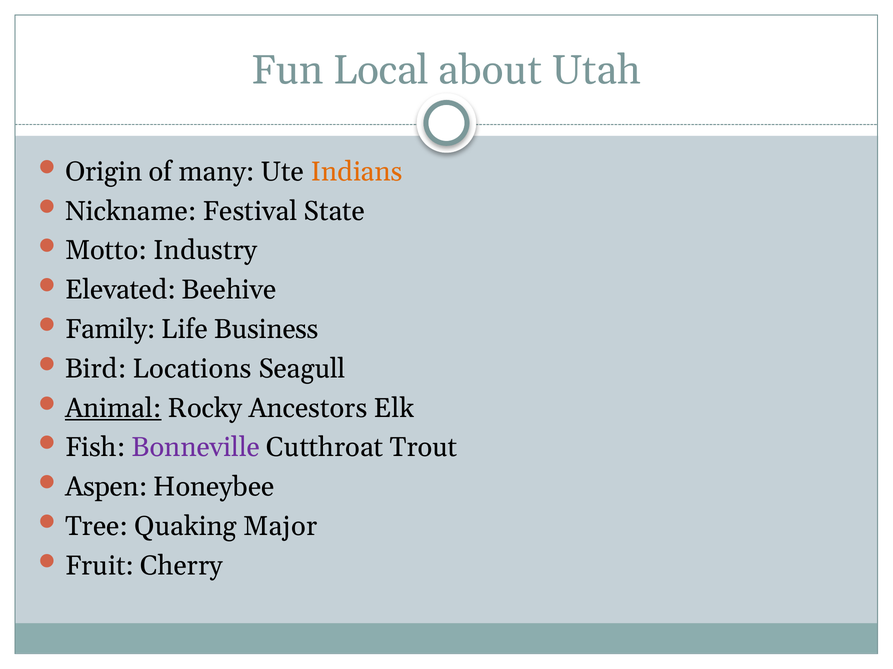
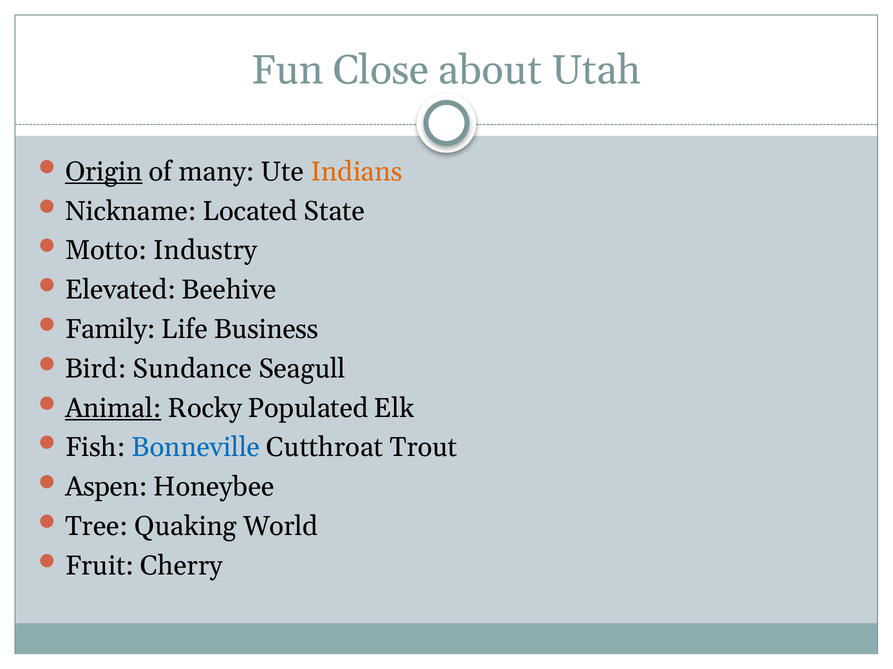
Local: Local -> Close
Origin underline: none -> present
Festival: Festival -> Located
Locations: Locations -> Sundance
Ancestors: Ancestors -> Populated
Bonneville colour: purple -> blue
Major: Major -> World
